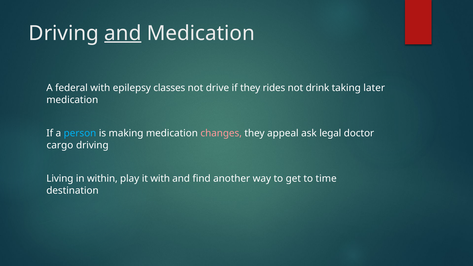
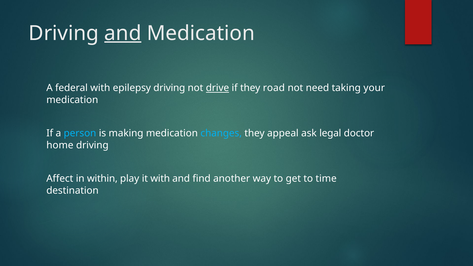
epilepsy classes: classes -> driving
drive underline: none -> present
rides: rides -> road
drink: drink -> need
later: later -> your
changes colour: pink -> light blue
cargo: cargo -> home
Living: Living -> Affect
